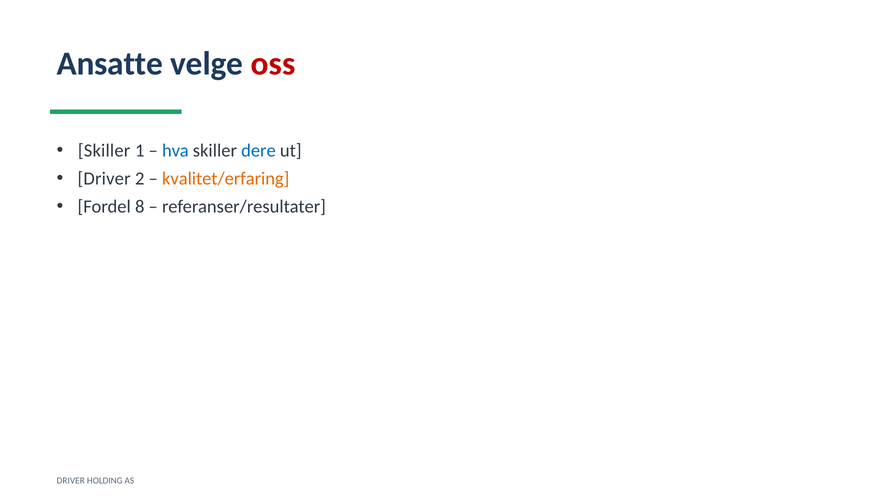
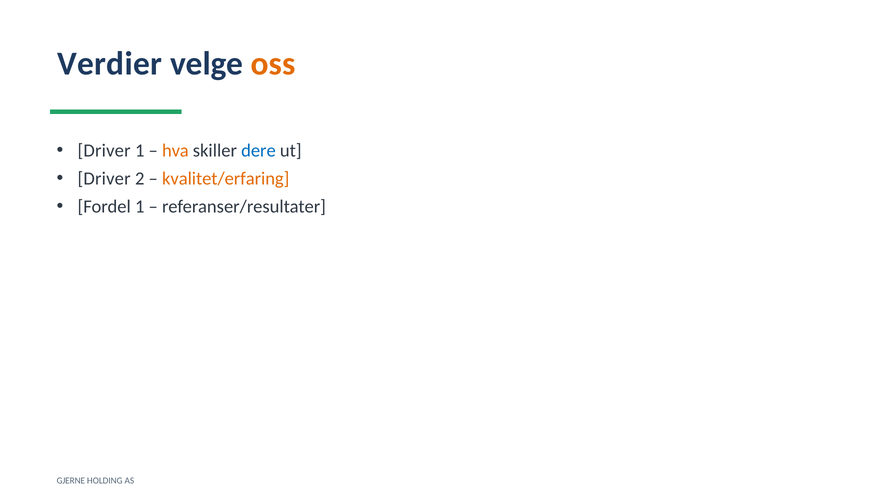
Ansatte: Ansatte -> Verdier
oss colour: red -> orange
Skiller at (104, 151): Skiller -> Driver
hva colour: blue -> orange
Fordel 8: 8 -> 1
DRIVER at (71, 481): DRIVER -> GJERNE
